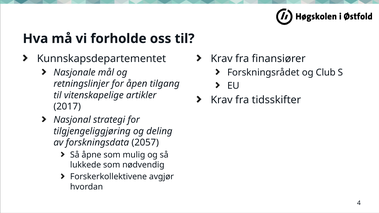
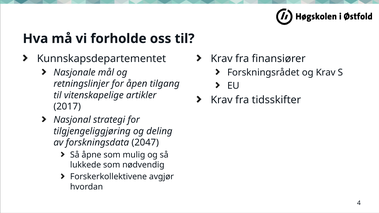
og Club: Club -> Krav
2057: 2057 -> 2047
